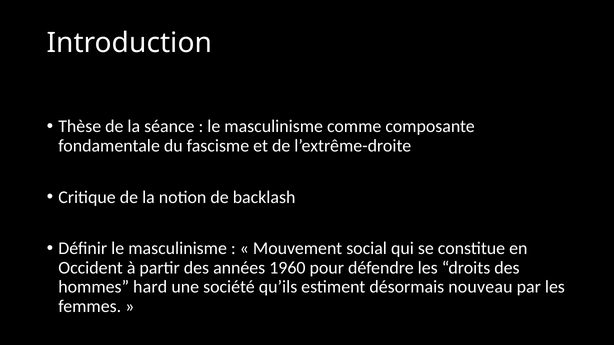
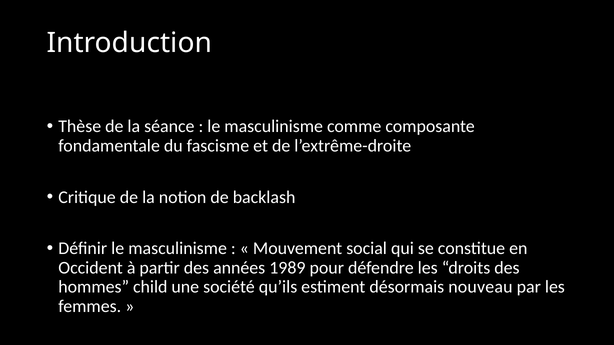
1960: 1960 -> 1989
hard: hard -> child
